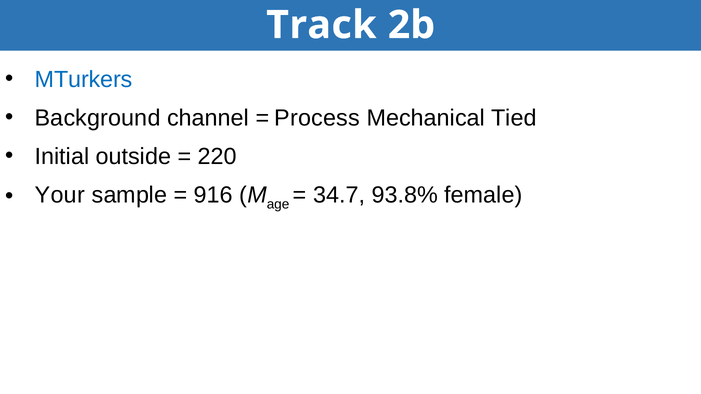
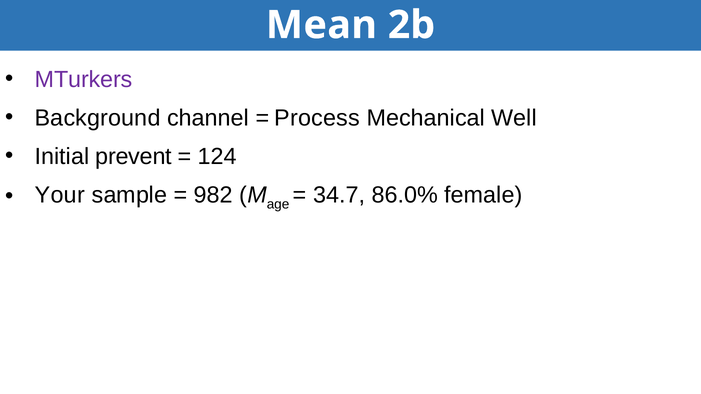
Track: Track -> Mean
MTurkers colour: blue -> purple
Tied: Tied -> Well
outside: outside -> prevent
220: 220 -> 124
916: 916 -> 982
93.8%: 93.8% -> 86.0%
